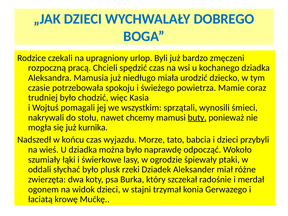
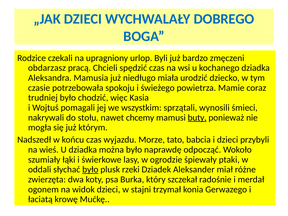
rozpoczną: rozpoczną -> obdarzasz
kurnika: kurnika -> którym
było at (90, 170) underline: none -> present
